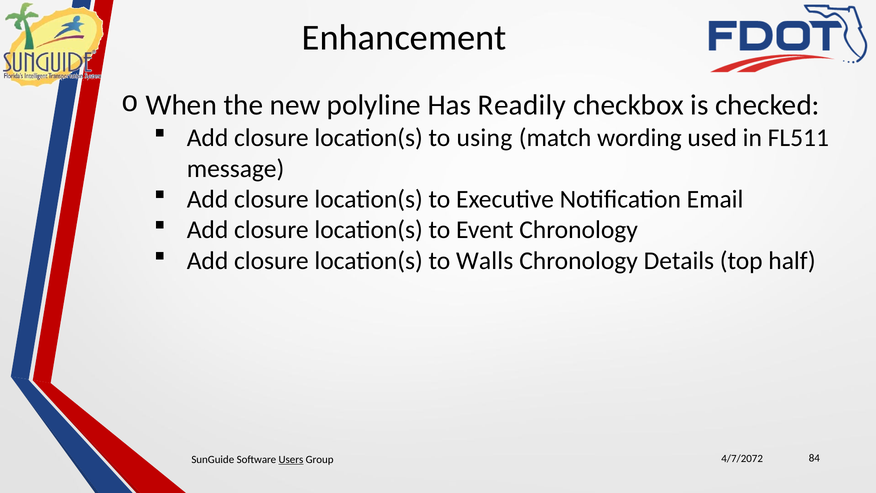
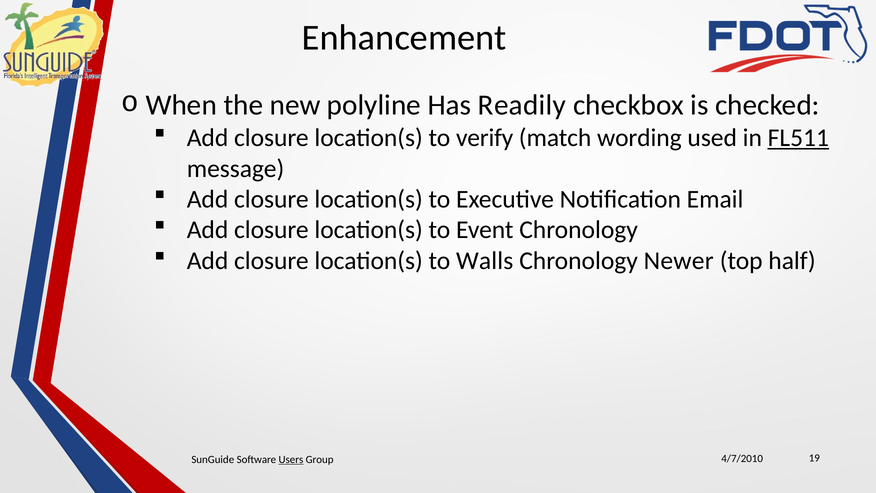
using: using -> verify
FL511 underline: none -> present
Details: Details -> Newer
4/7/2072: 4/7/2072 -> 4/7/2010
84: 84 -> 19
